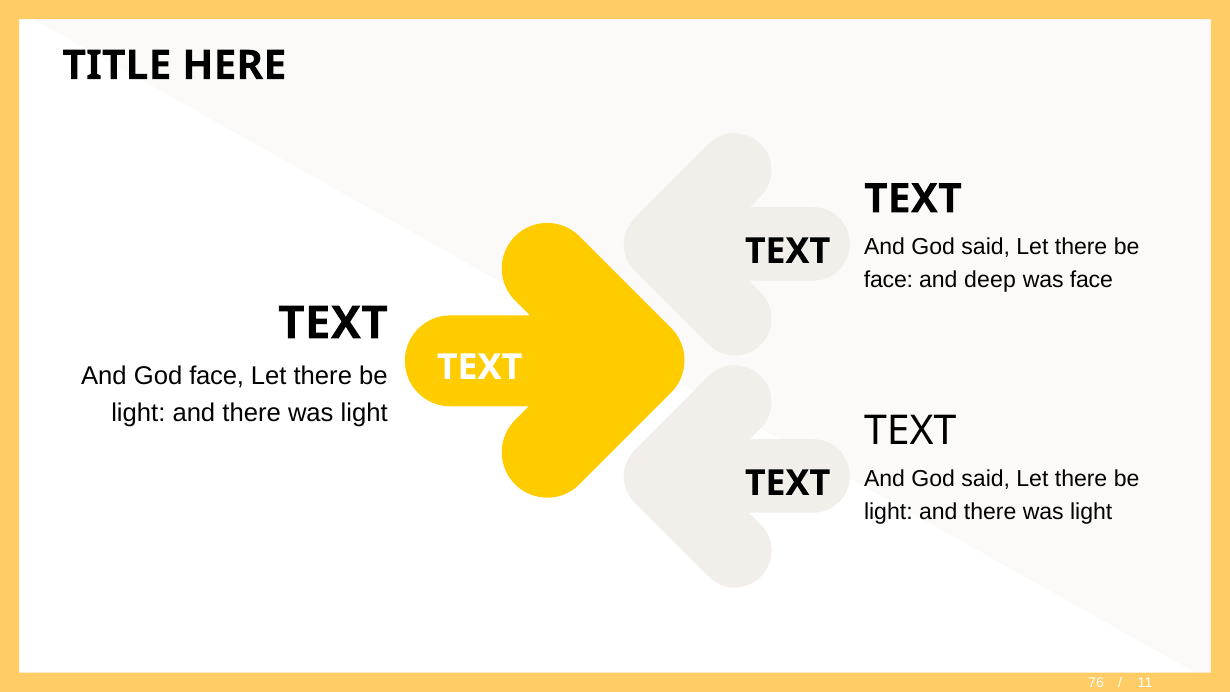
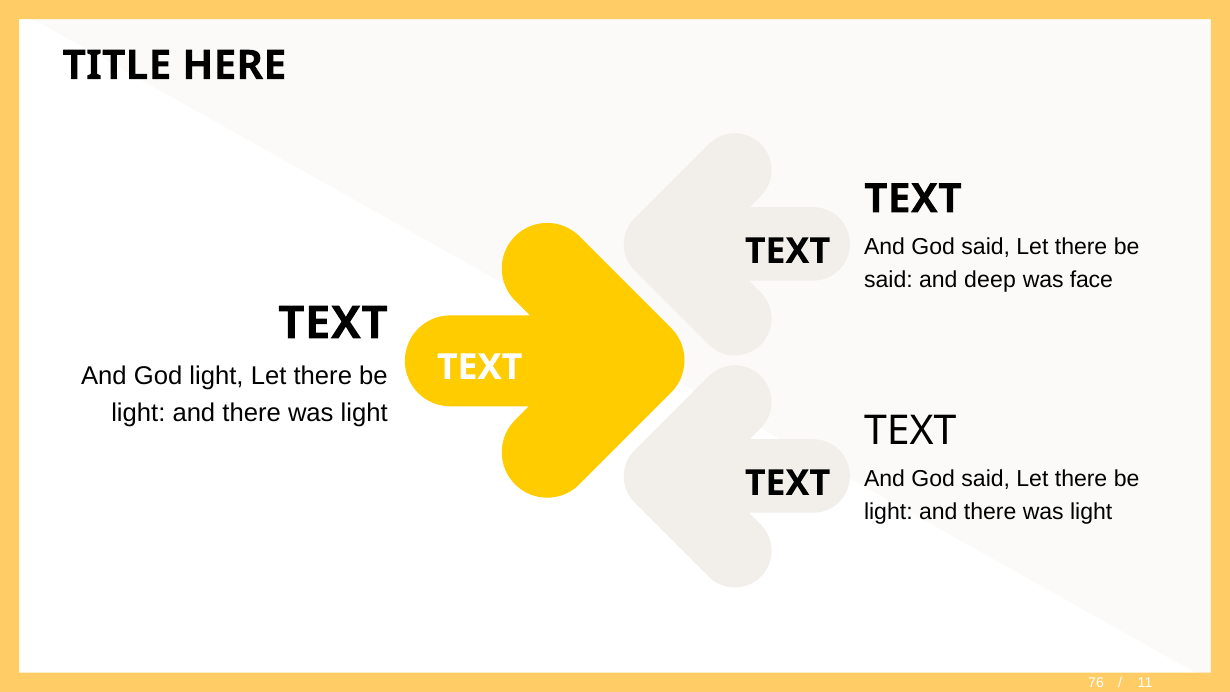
face at (889, 280): face -> said
God face: face -> light
